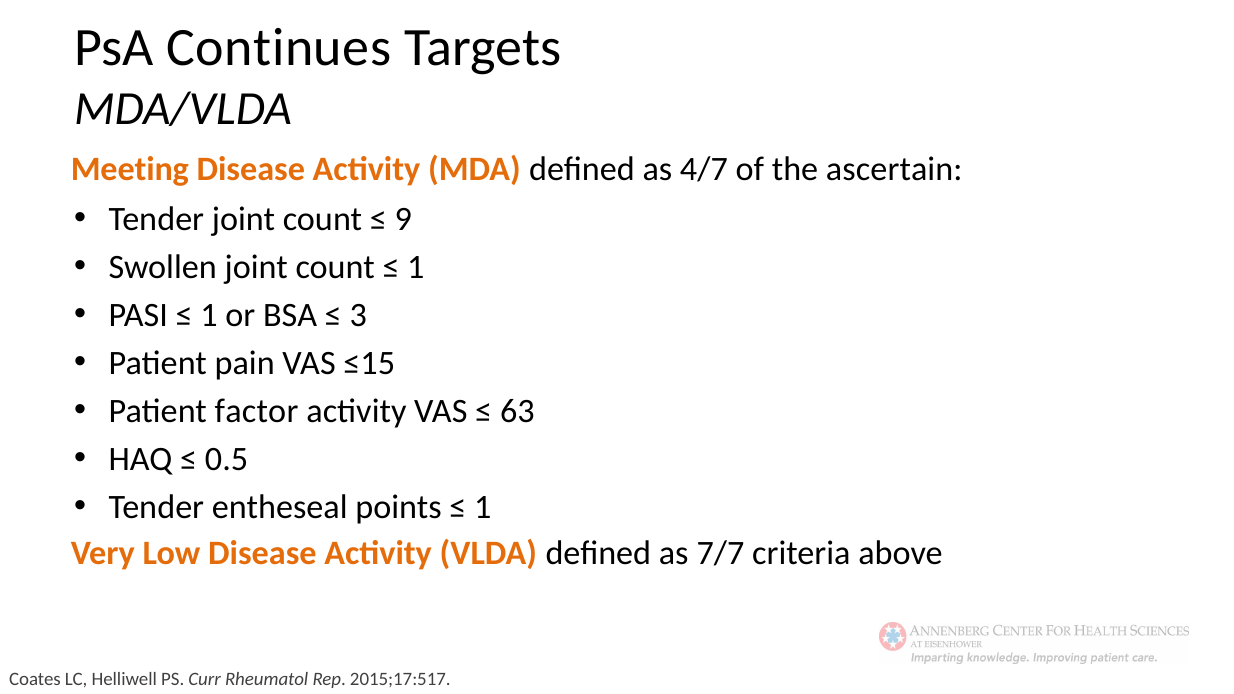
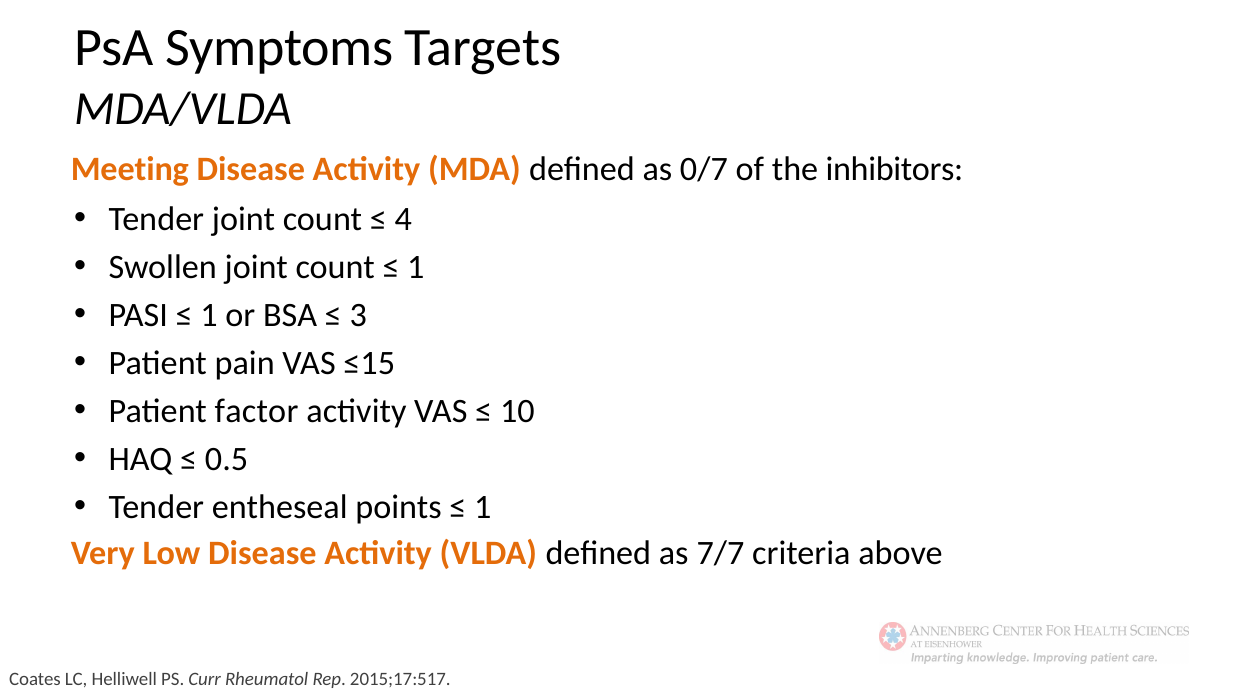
Continues: Continues -> Symptoms
4/7: 4/7 -> 0/7
ascertain: ascertain -> inhibitors
9: 9 -> 4
63: 63 -> 10
